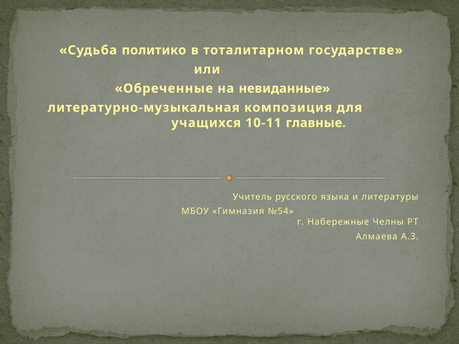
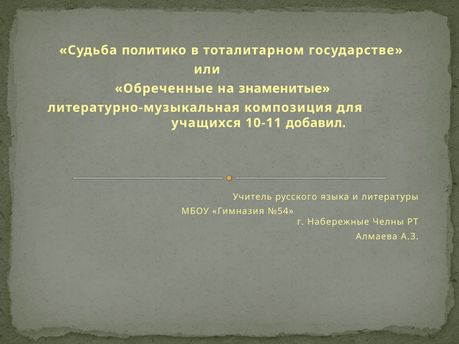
невиданные: невиданные -> знаменитые
главные: главные -> добавил
